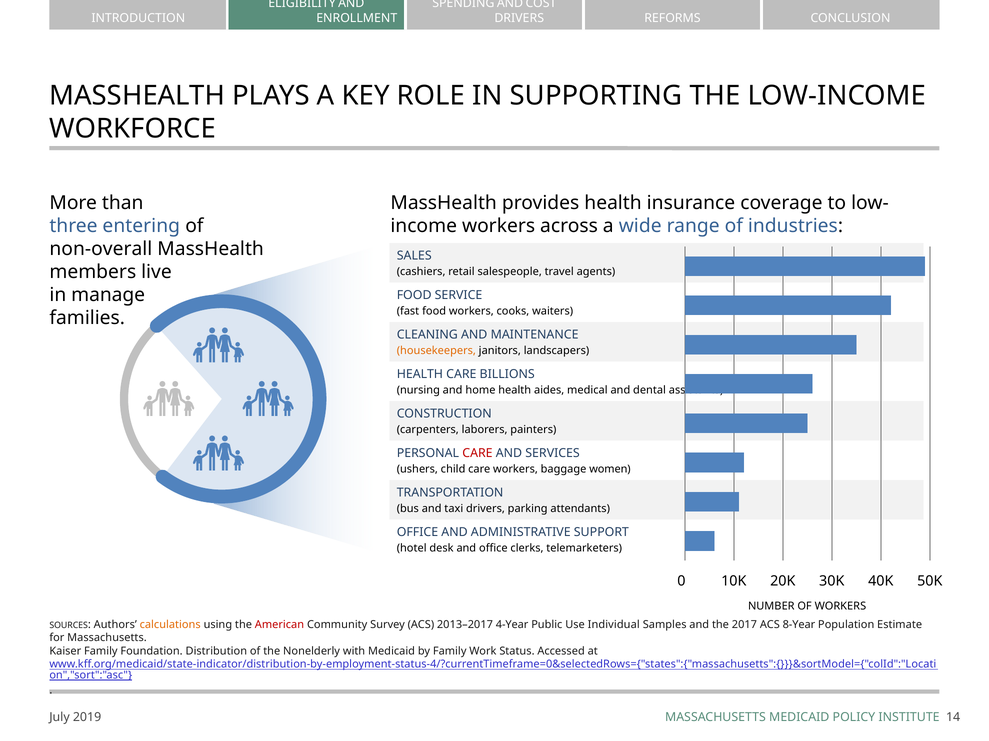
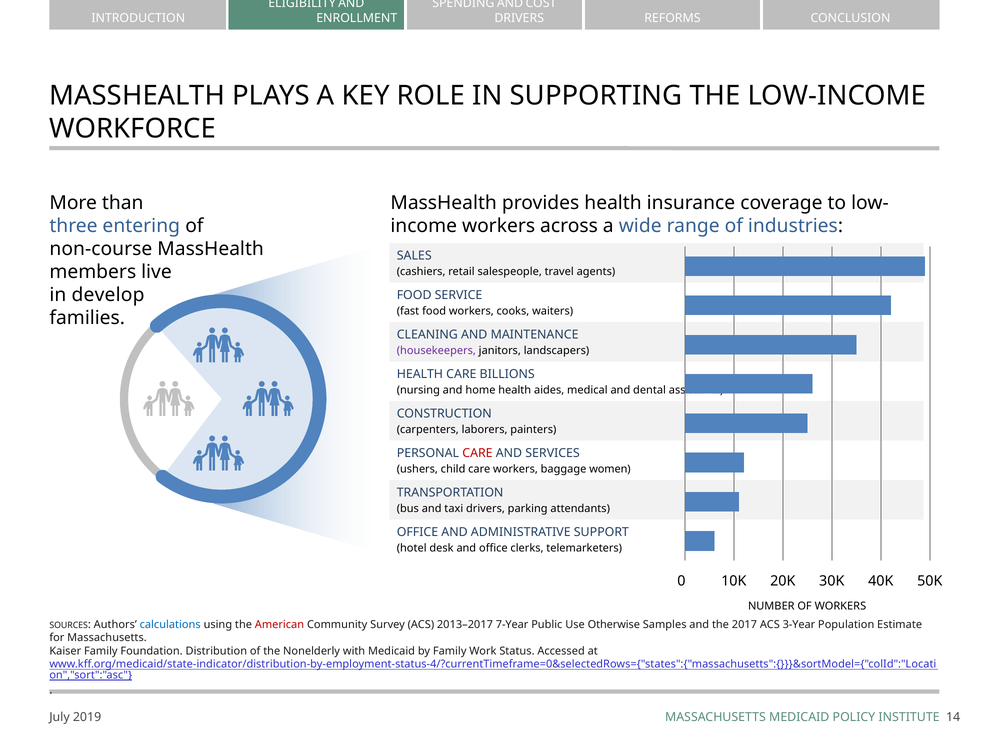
non-overall: non-overall -> non-course
manage: manage -> develop
housekeepers colour: orange -> purple
calculations colour: orange -> blue
4-Year: 4-Year -> 7-Year
Individual: Individual -> Otherwise
8-Year: 8-Year -> 3-Year
